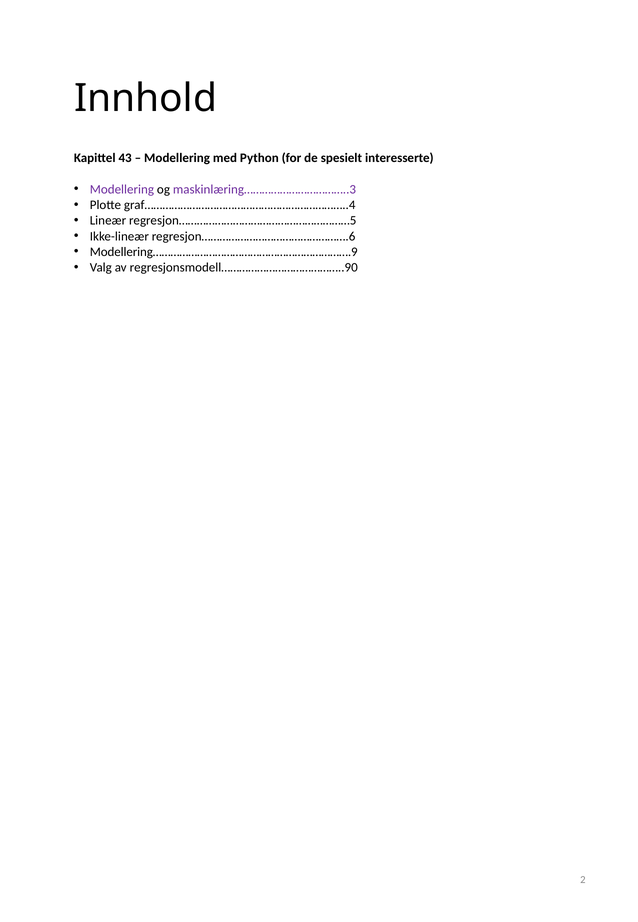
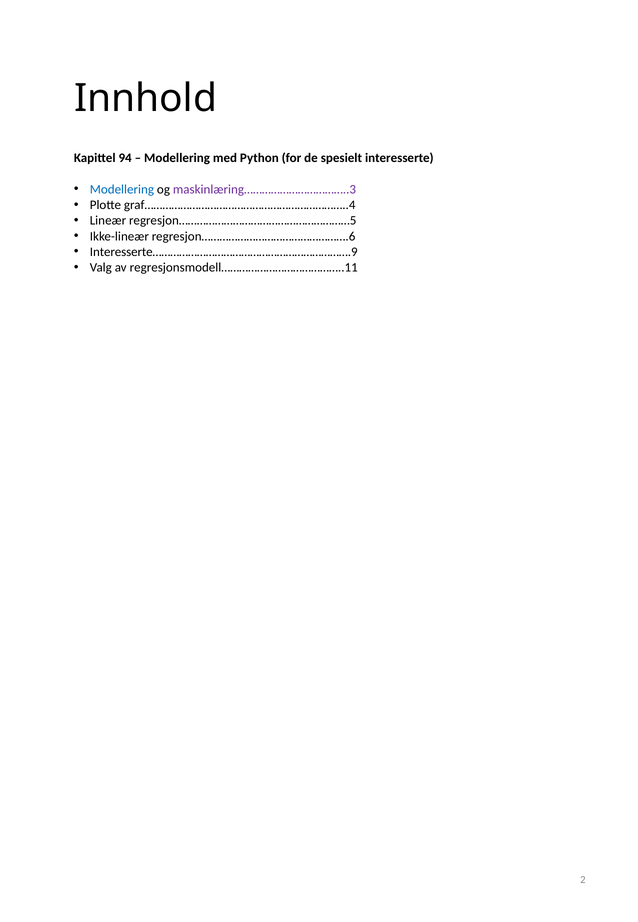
43: 43 -> 94
Modellering at (122, 189) colour: purple -> blue
Modellering………………………………………………………….9: Modellering………………………………………………………….9 -> Interesserte………………………………………………………….9
regresjonsmodell…………………………………..90: regresjonsmodell…………………………………..90 -> regresjonsmodell…………………………………..11
